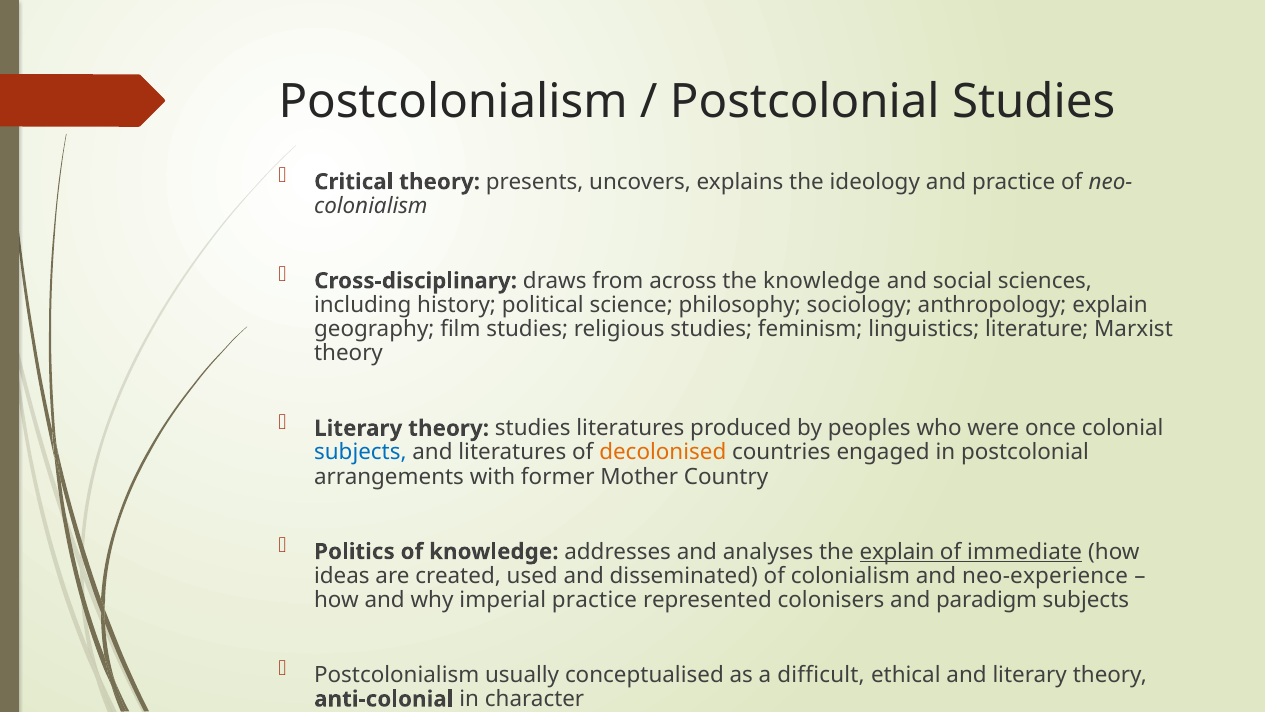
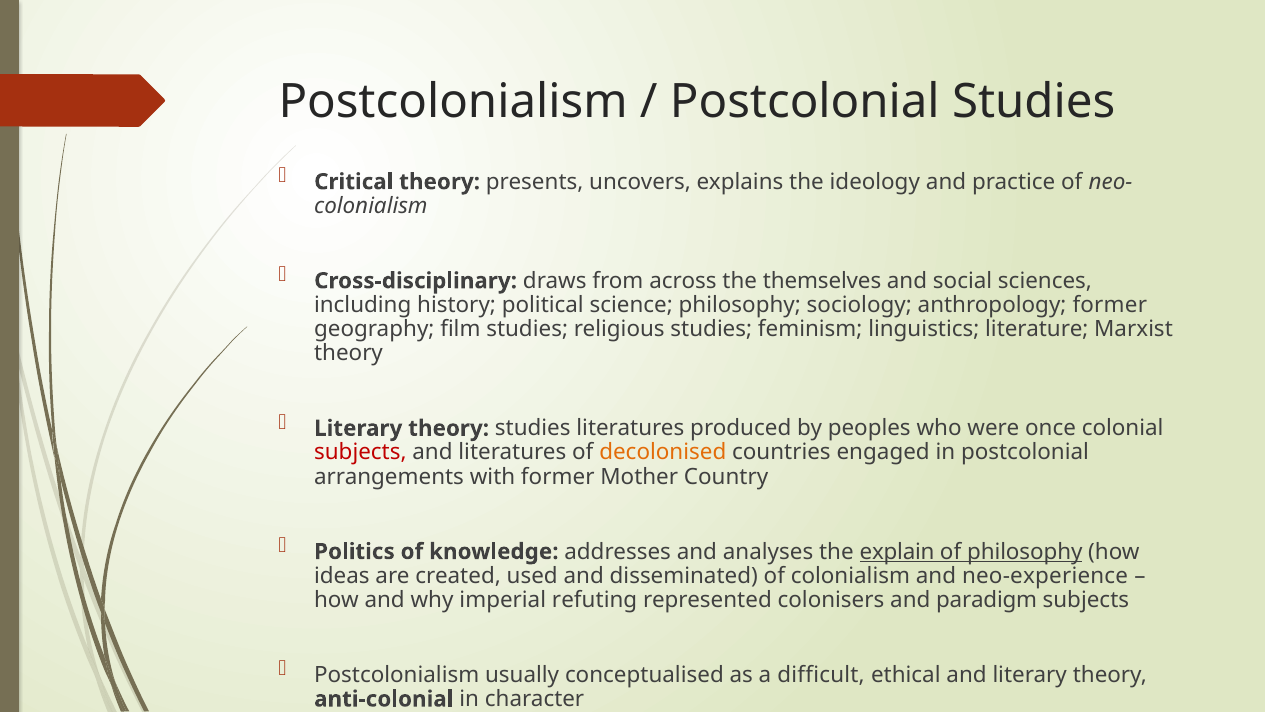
the knowledge: knowledge -> themselves
anthropology explain: explain -> former
subjects at (360, 452) colour: blue -> red
of immediate: immediate -> philosophy
imperial practice: practice -> refuting
